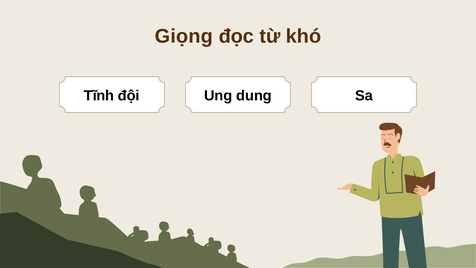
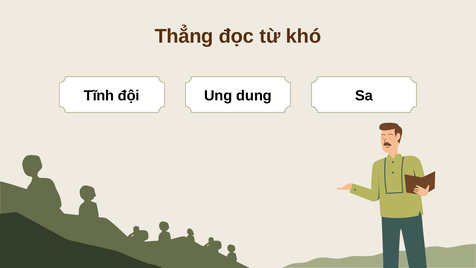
Giọng: Giọng -> Thẳng
